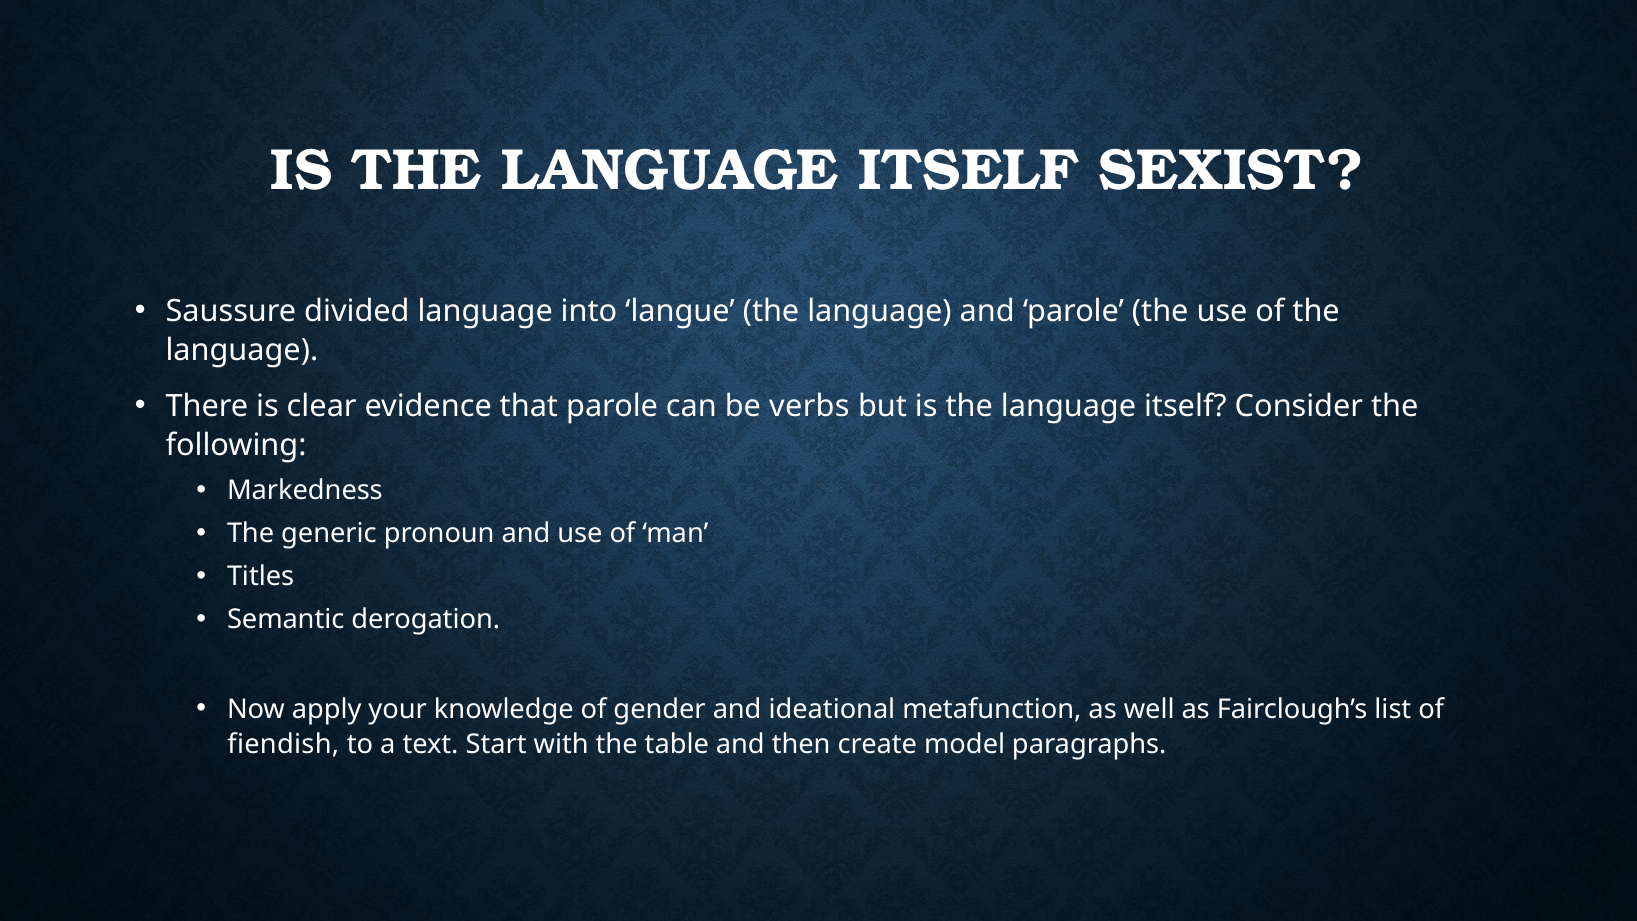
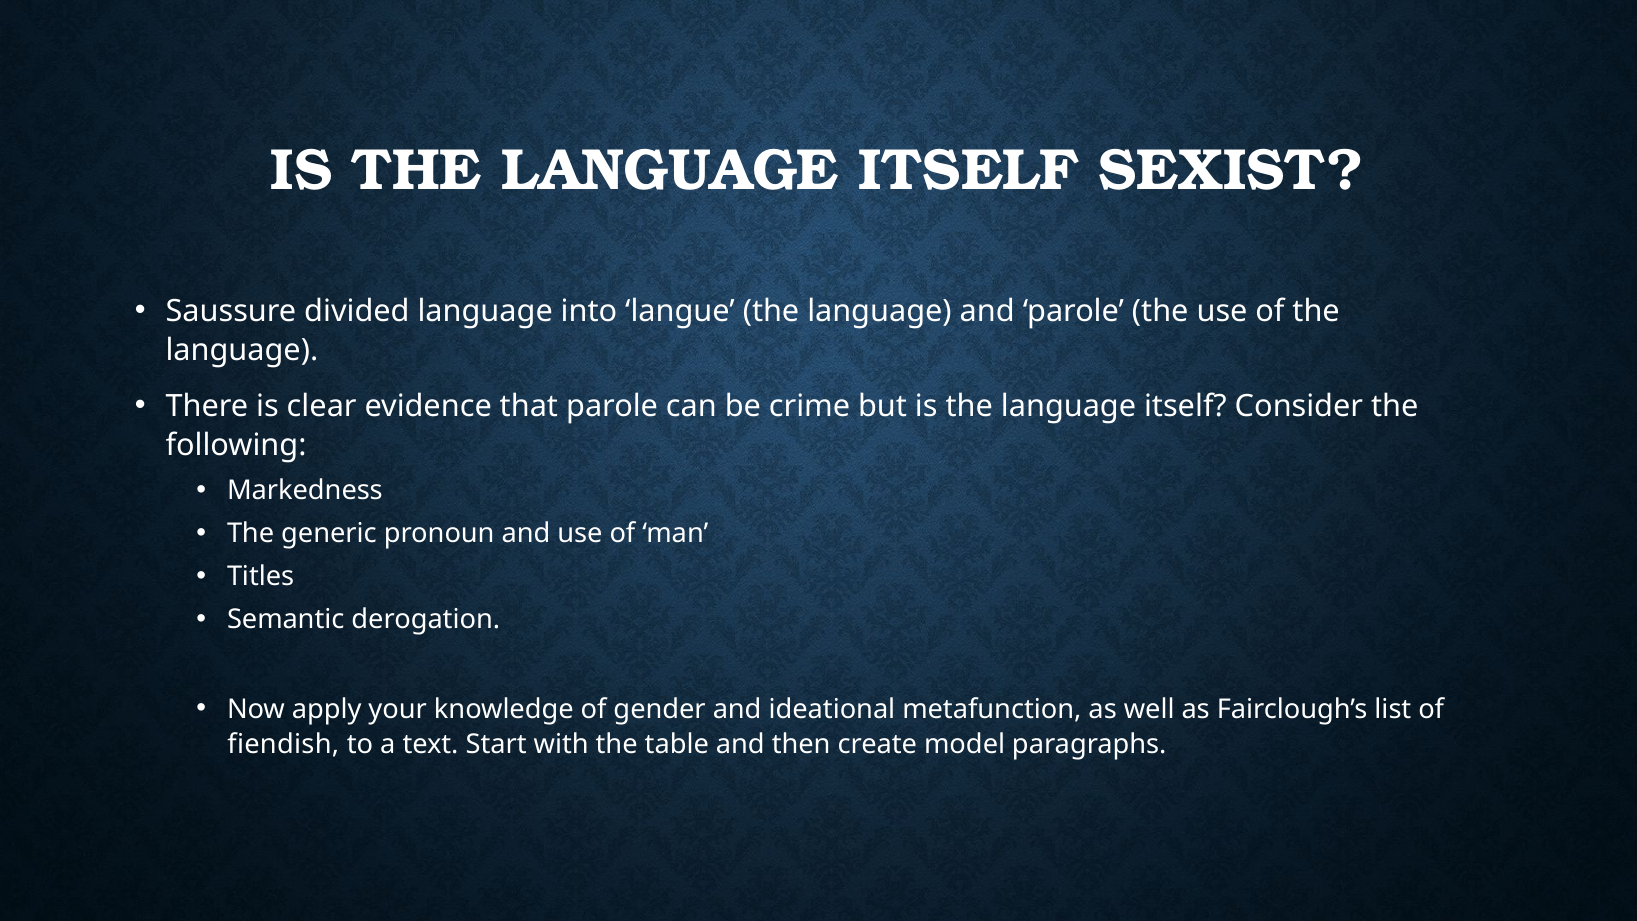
verbs: verbs -> crime
